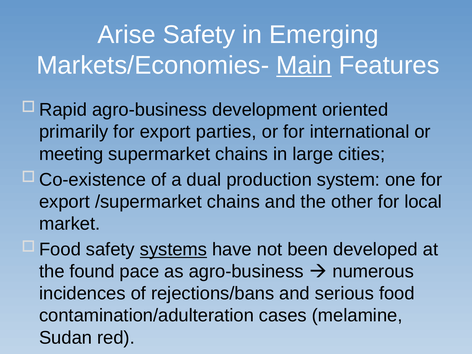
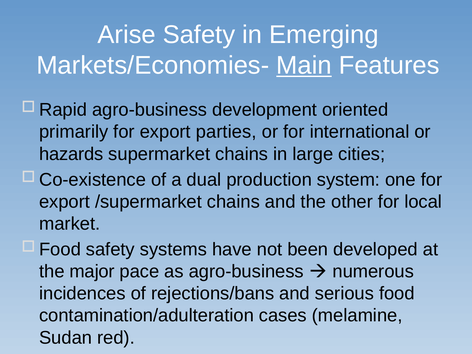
meeting: meeting -> hazards
systems underline: present -> none
found: found -> major
